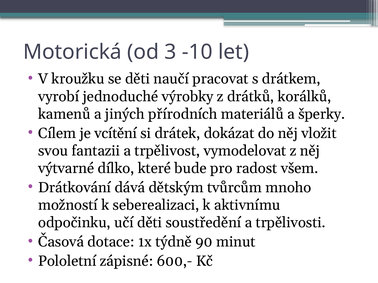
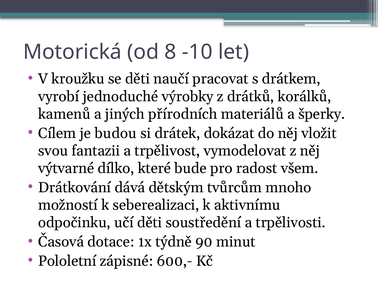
3: 3 -> 8
vcítění: vcítění -> budou
